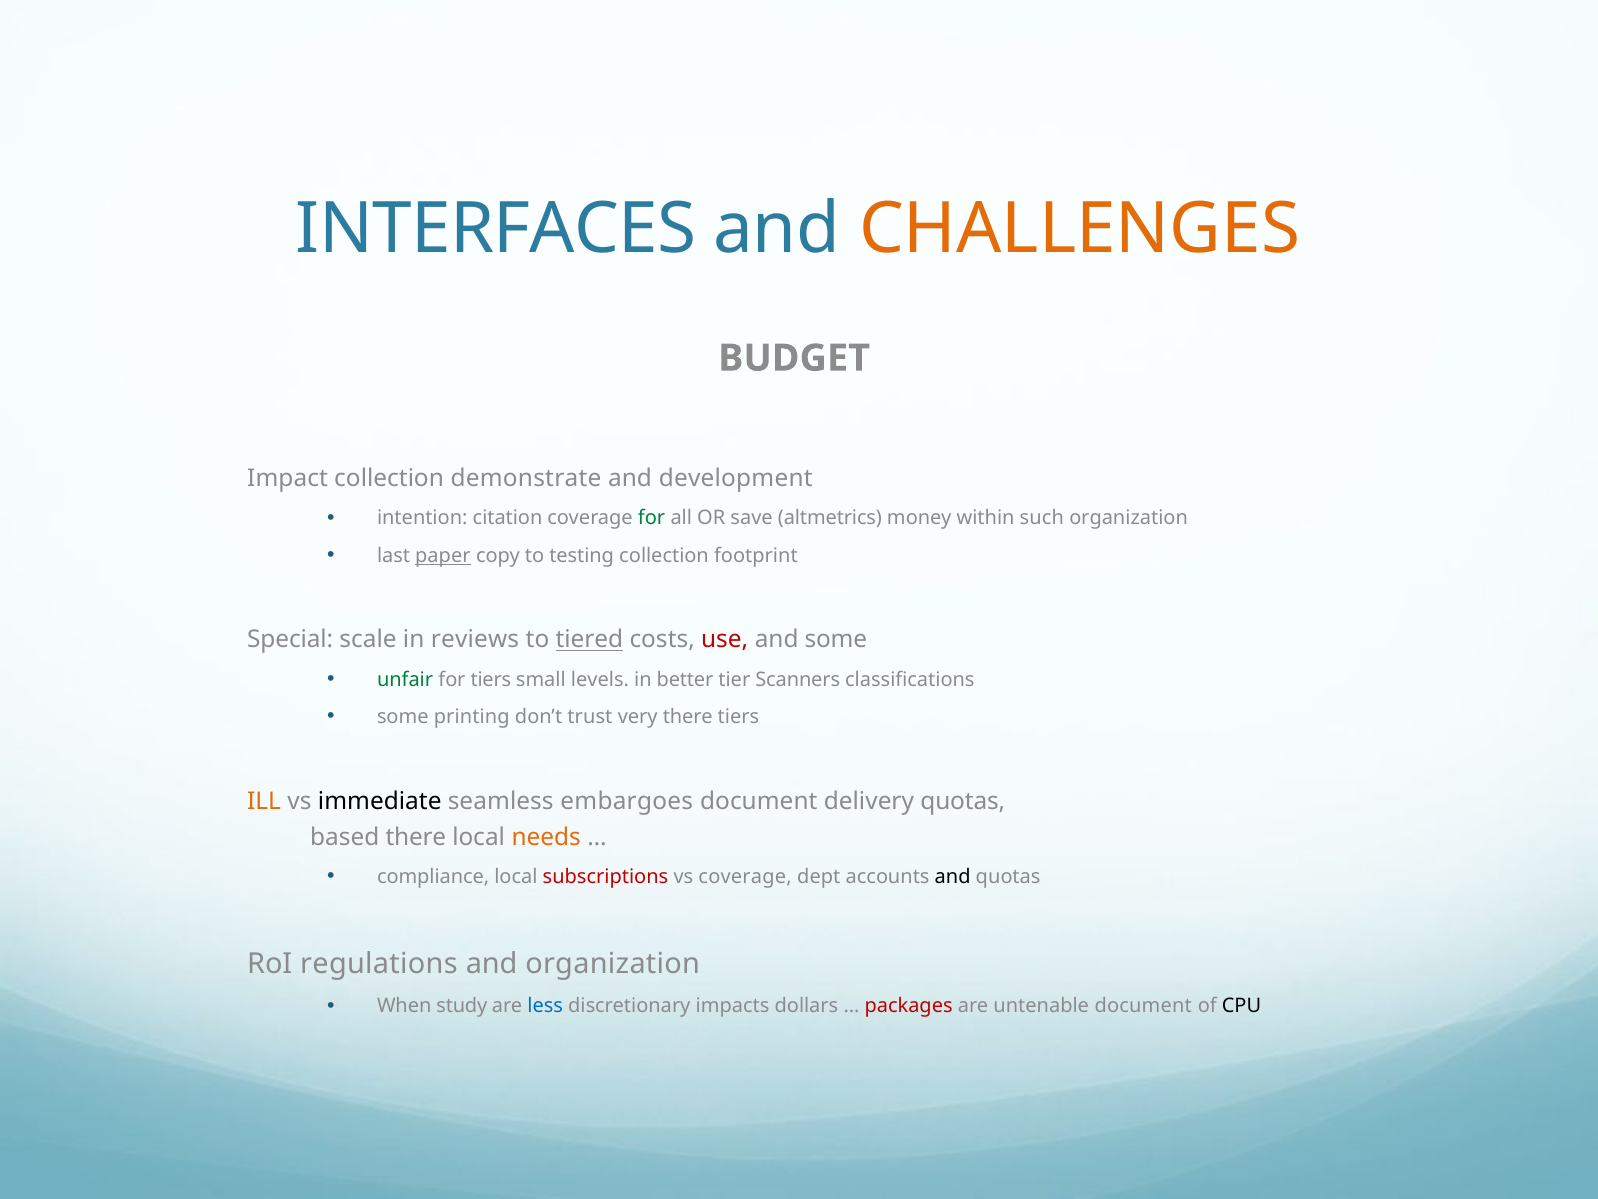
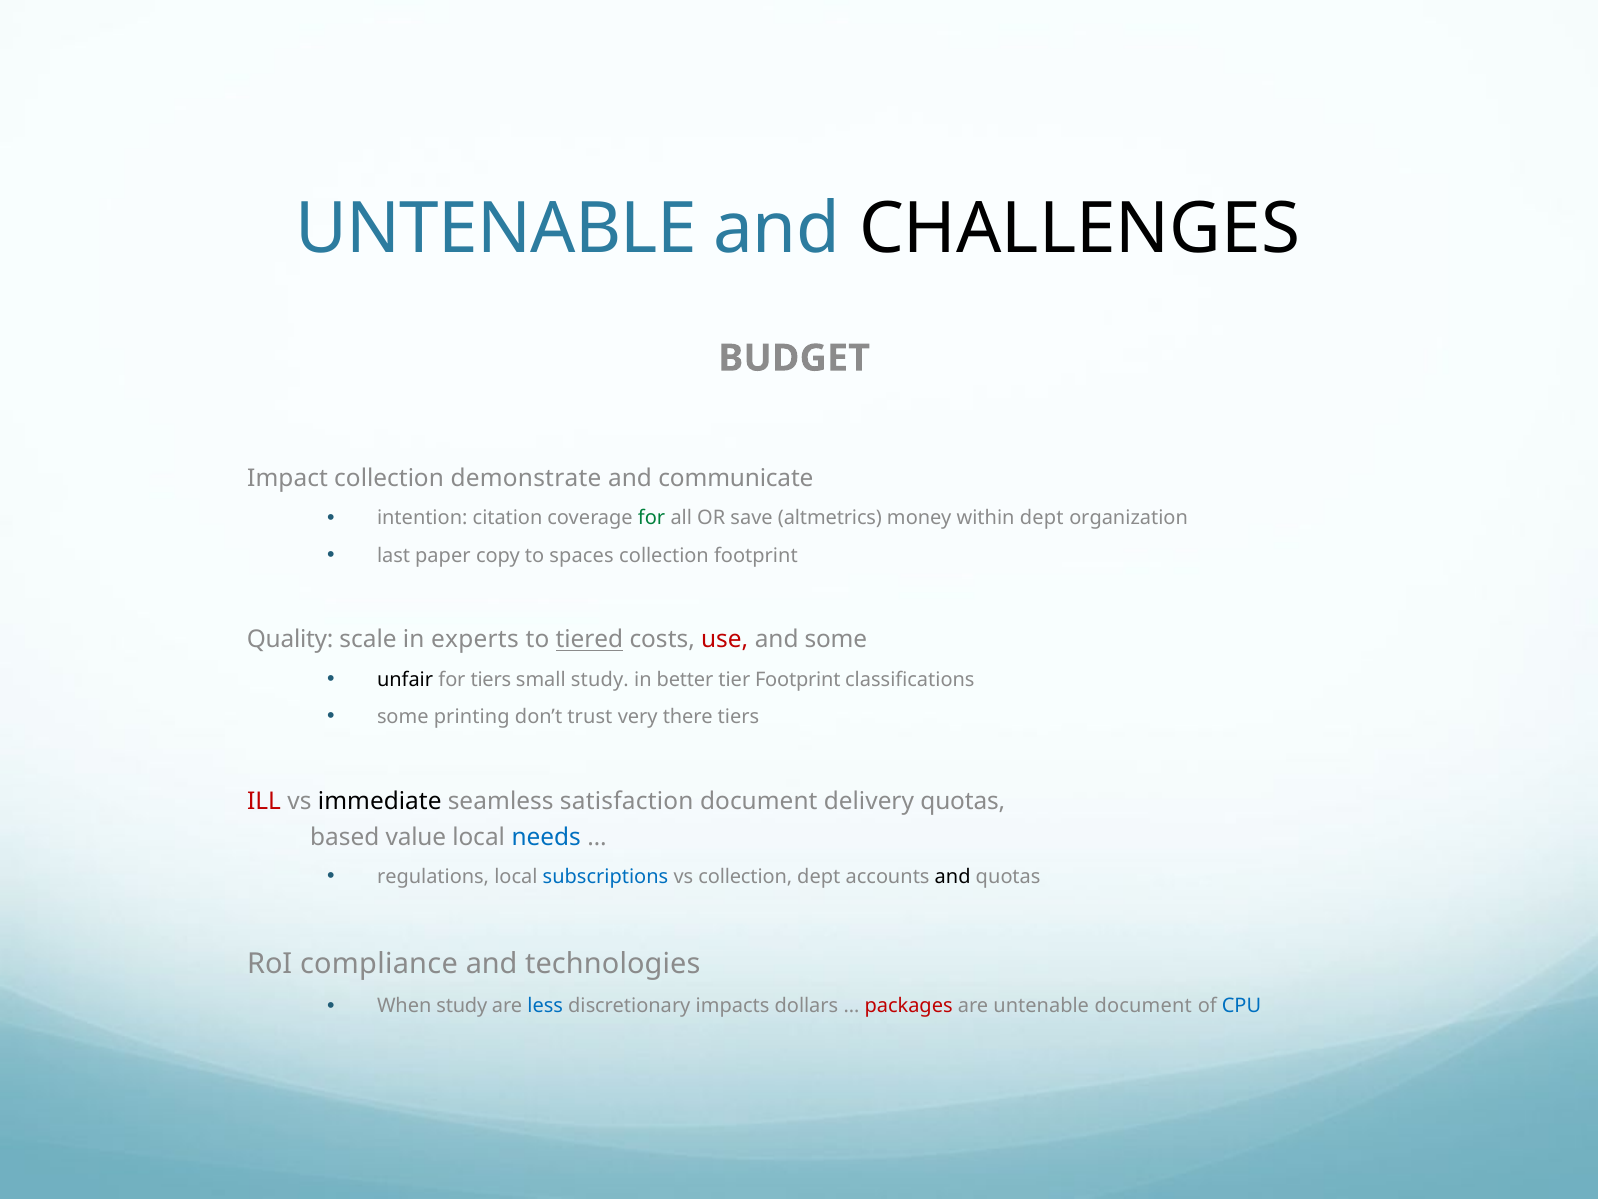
INTERFACES at (496, 228): INTERFACES -> UNTENABLE
CHALLENGES colour: orange -> black
development: development -> communicate
within such: such -> dept
paper underline: present -> none
testing: testing -> spaces
Special: Special -> Quality
reviews: reviews -> experts
unfair colour: green -> black
small levels: levels -> study
tier Scanners: Scanners -> Footprint
ILL colour: orange -> red
embargoes: embargoes -> satisfaction
based there: there -> value
needs colour: orange -> blue
compliance: compliance -> regulations
subscriptions colour: red -> blue
vs coverage: coverage -> collection
regulations: regulations -> compliance
and organization: organization -> technologies
CPU colour: black -> blue
